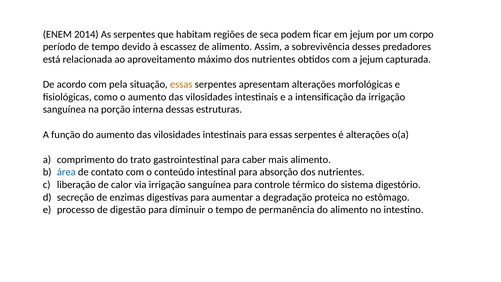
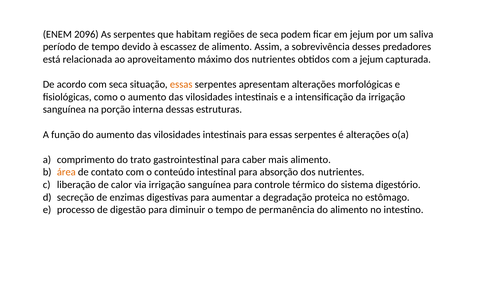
2014: 2014 -> 2096
corpo: corpo -> saliva
com pela: pela -> seca
área colour: blue -> orange
